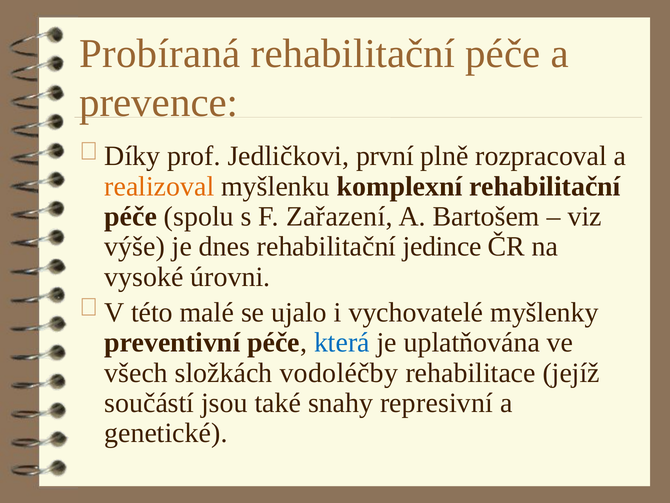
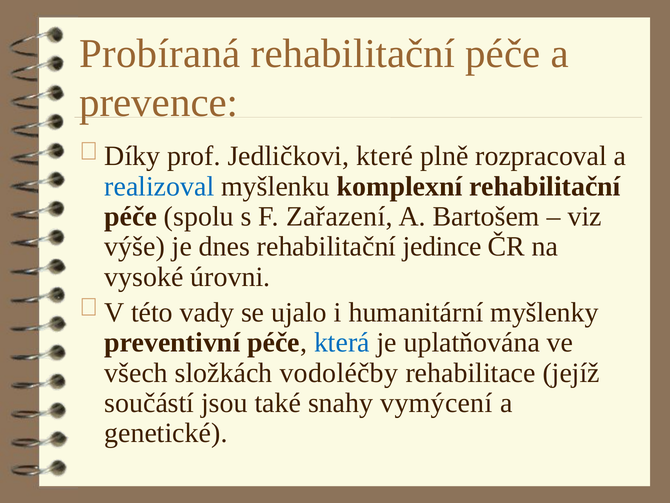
první: první -> které
realizoval colour: orange -> blue
malé: malé -> vady
vychovatelé: vychovatelé -> humanitární
represivní: represivní -> vymýcení
